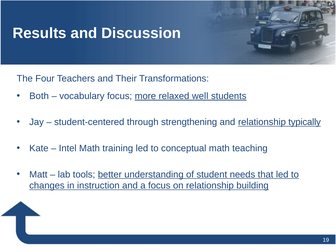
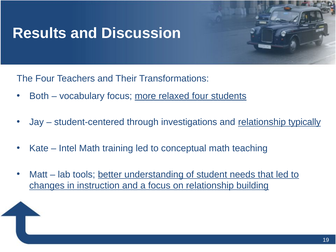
relaxed well: well -> four
strengthening: strengthening -> investigations
